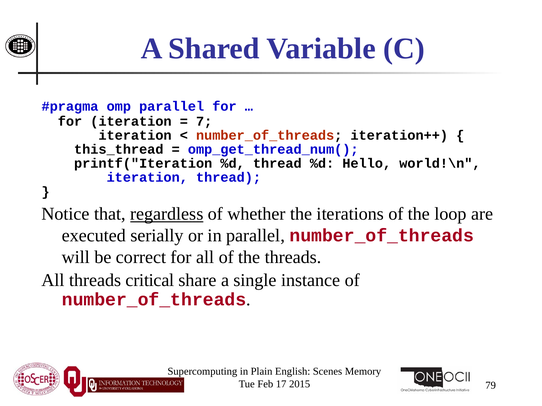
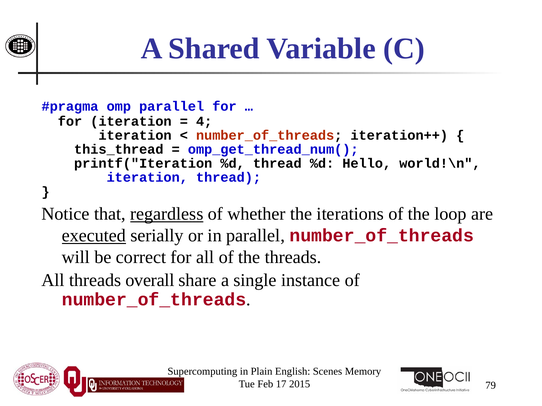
7: 7 -> 4
executed underline: none -> present
critical: critical -> overall
